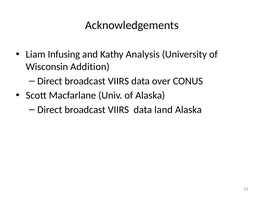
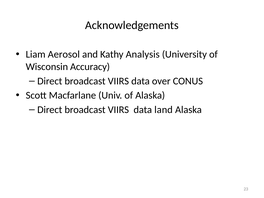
Infusing: Infusing -> Aerosol
Addition: Addition -> Accuracy
